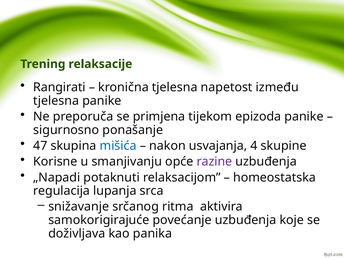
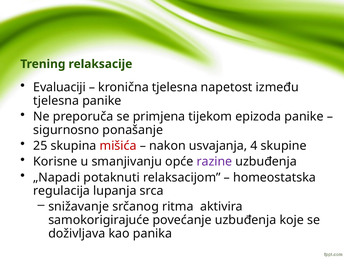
Rangirati: Rangirati -> Evaluaciji
47: 47 -> 25
mišića colour: blue -> red
